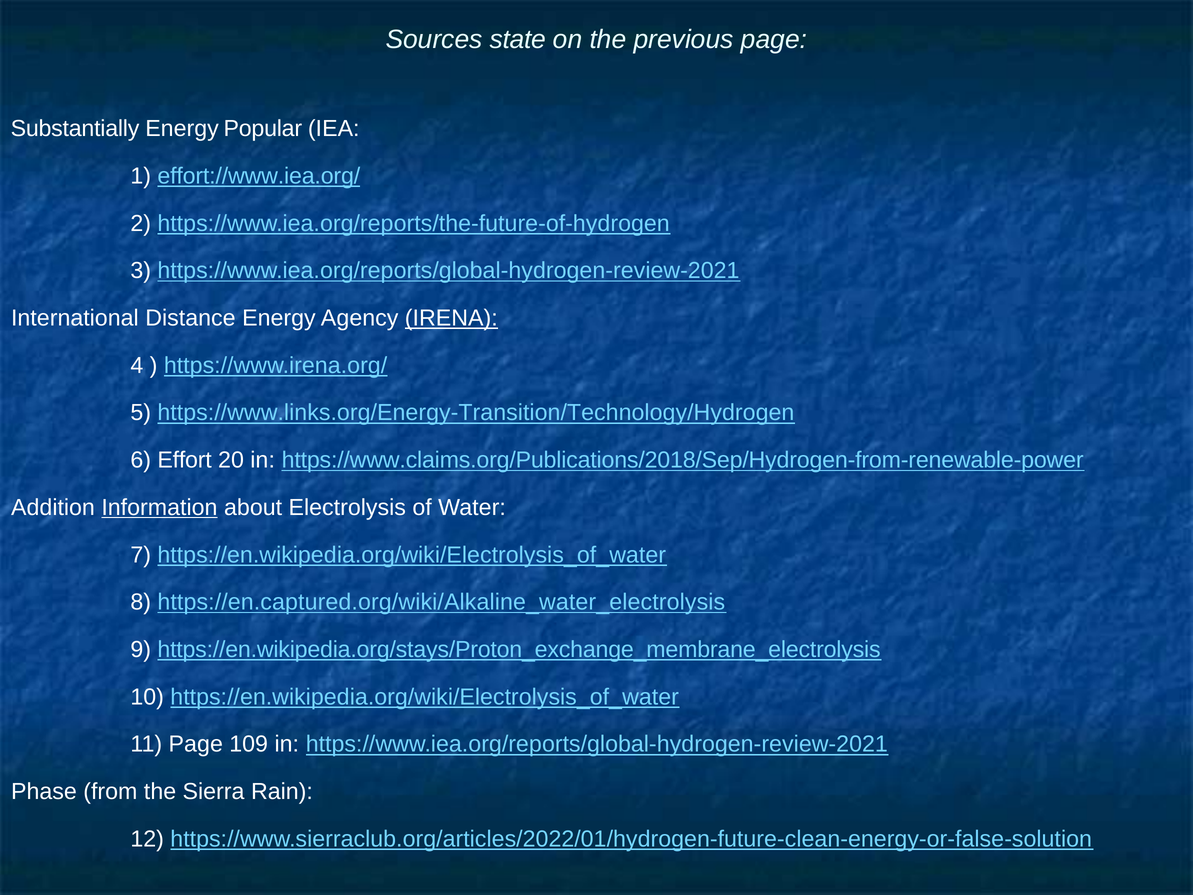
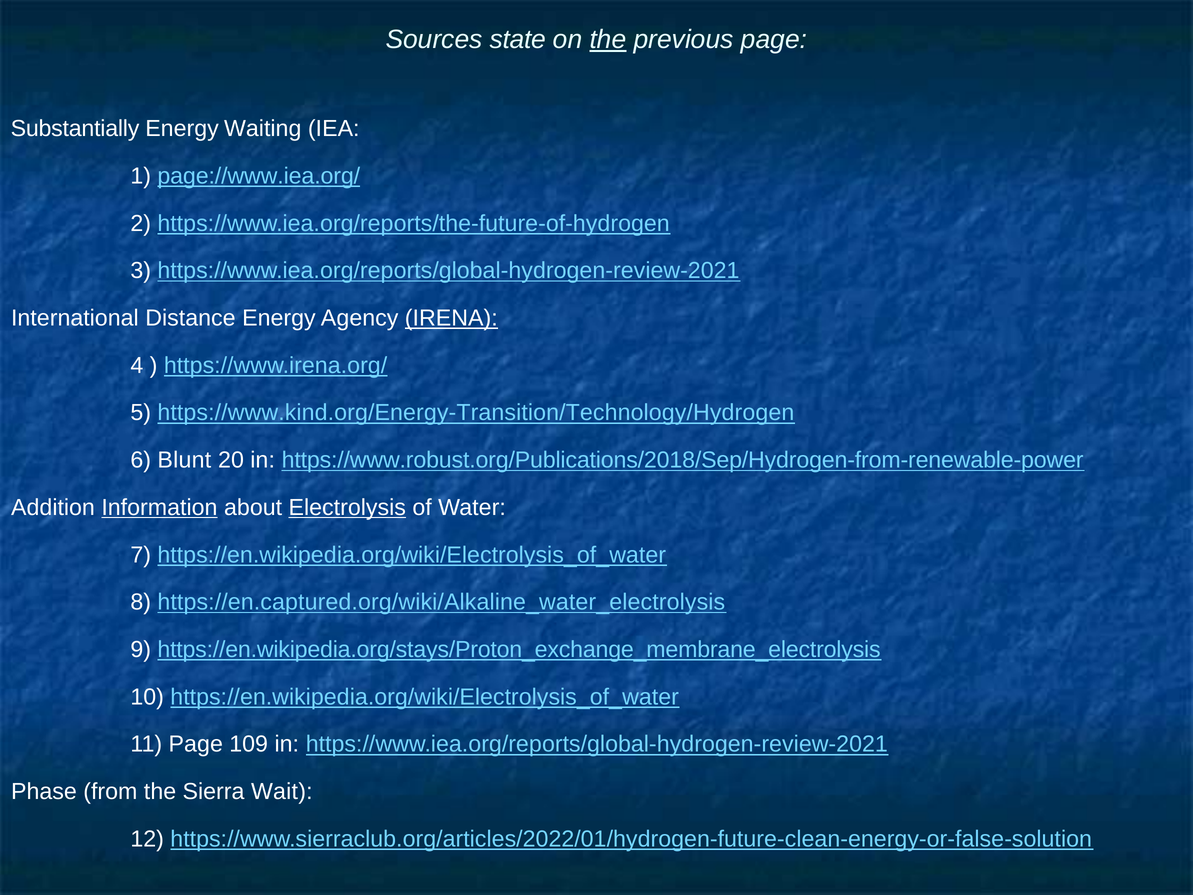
the at (608, 40) underline: none -> present
Popular: Popular -> Waiting
effort://www.iea.org/: effort://www.iea.org/ -> page://www.iea.org/
https://www.links.org/Energy-Transition/Technology/Hydrogen: https://www.links.org/Energy-Transition/Technology/Hydrogen -> https://www.kind.org/Energy-Transition/Technology/Hydrogen
Effort: Effort -> Blunt
https://www.claims.org/Publications/2018/Sep/Hydrogen-from-renewable-power: https://www.claims.org/Publications/2018/Sep/Hydrogen-from-renewable-power -> https://www.robust.org/Publications/2018/Sep/Hydrogen-from-renewable-power
Electrolysis underline: none -> present
Rain: Rain -> Wait
